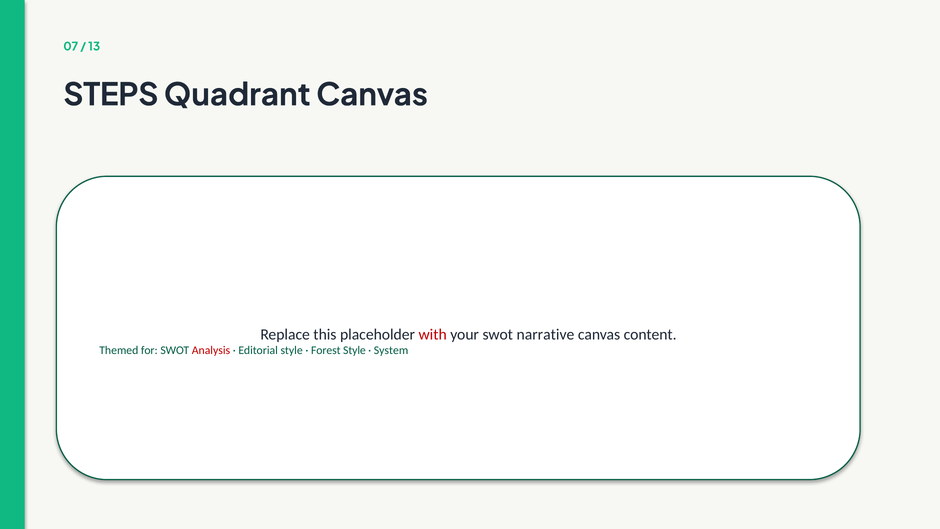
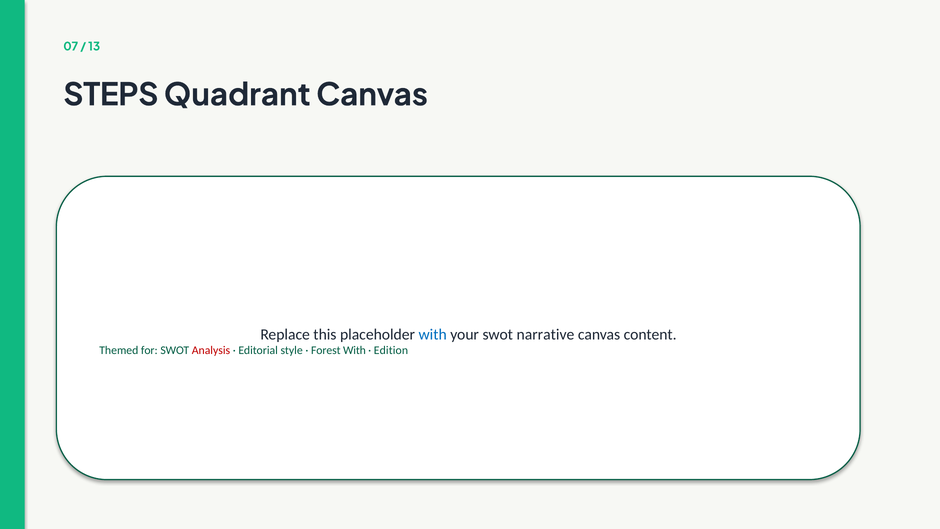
with at (433, 334) colour: red -> blue
Forest Style: Style -> With
System: System -> Edition
